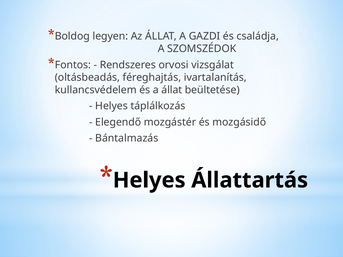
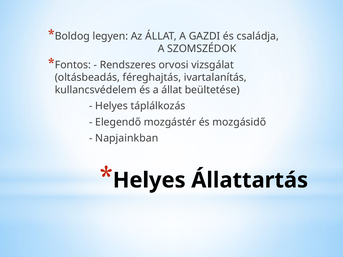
Bántalmazás: Bántalmazás -> Napjainkban
